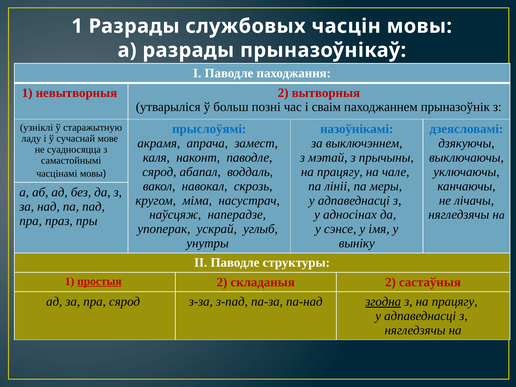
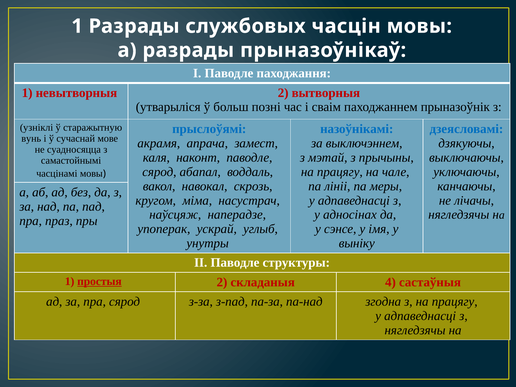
ладу: ладу -> вунь
складаныя 2: 2 -> 4
згодна underline: present -> none
